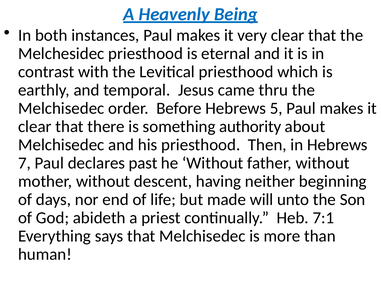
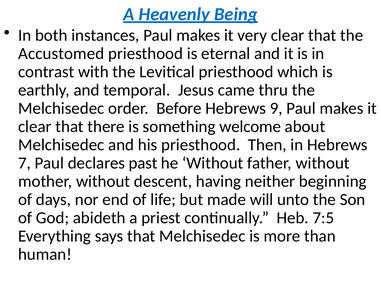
Melchesidec: Melchesidec -> Accustomed
5: 5 -> 9
authority: authority -> welcome
7:1: 7:1 -> 7:5
